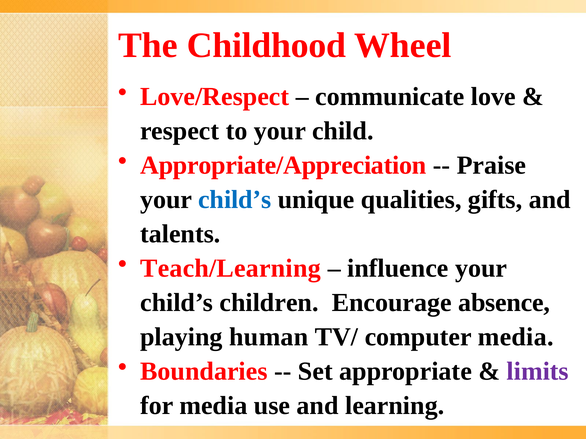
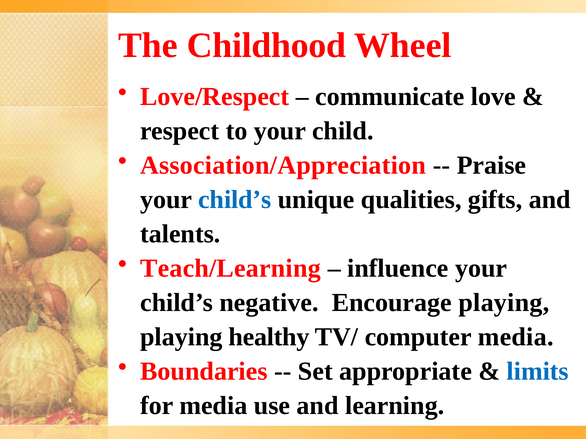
Appropriate/Appreciation: Appropriate/Appreciation -> Association/Appreciation
children: children -> negative
Encourage absence: absence -> playing
human: human -> healthy
limits colour: purple -> blue
